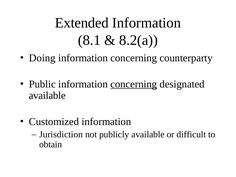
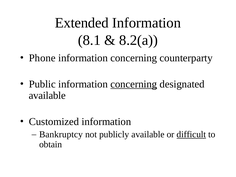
Doing: Doing -> Phone
Jurisdiction: Jurisdiction -> Bankruptcy
difficult underline: none -> present
